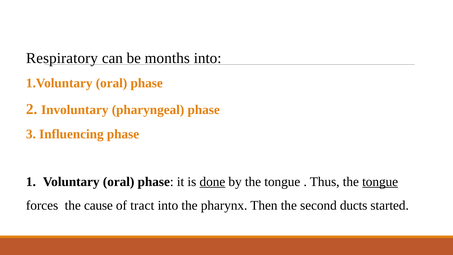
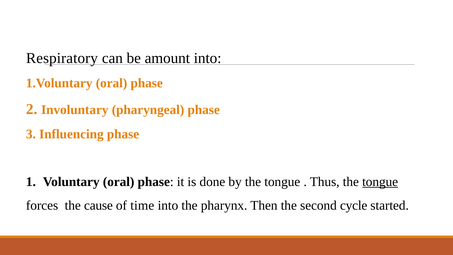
months: months -> amount
done underline: present -> none
tract: tract -> time
ducts: ducts -> cycle
